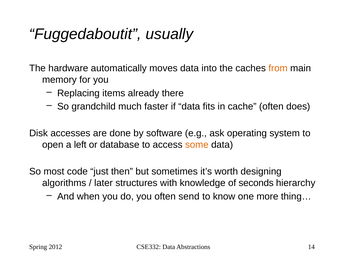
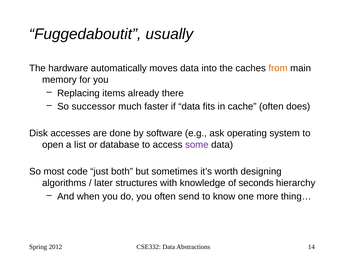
grandchild: grandchild -> successor
left: left -> list
some colour: orange -> purple
then: then -> both
